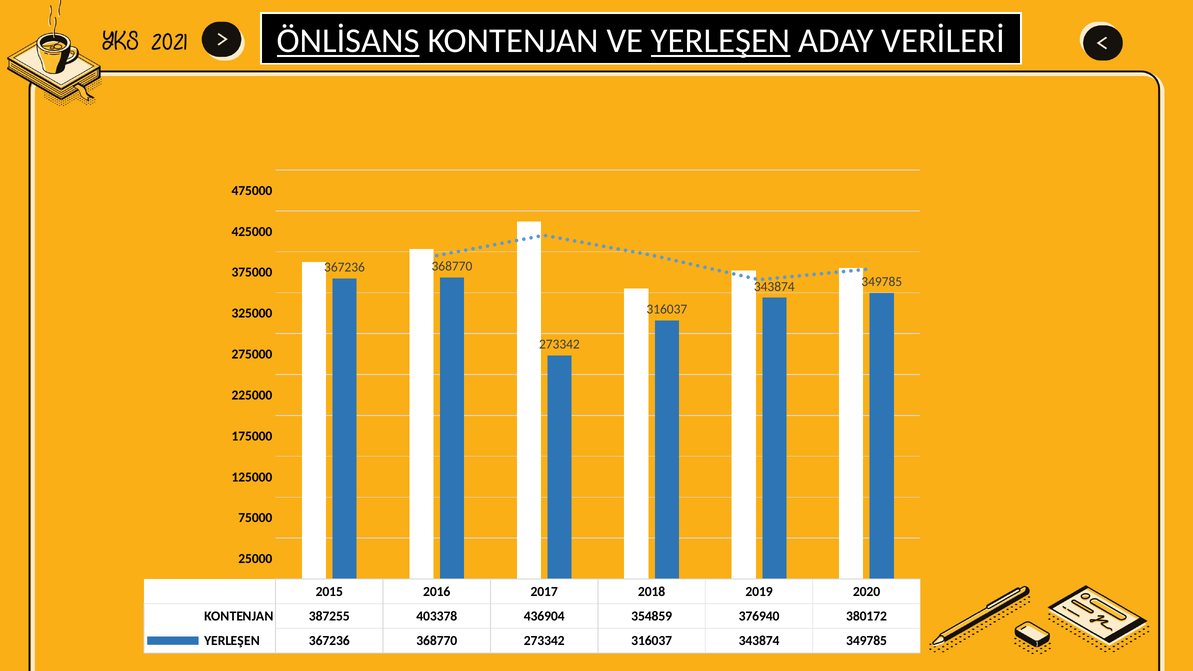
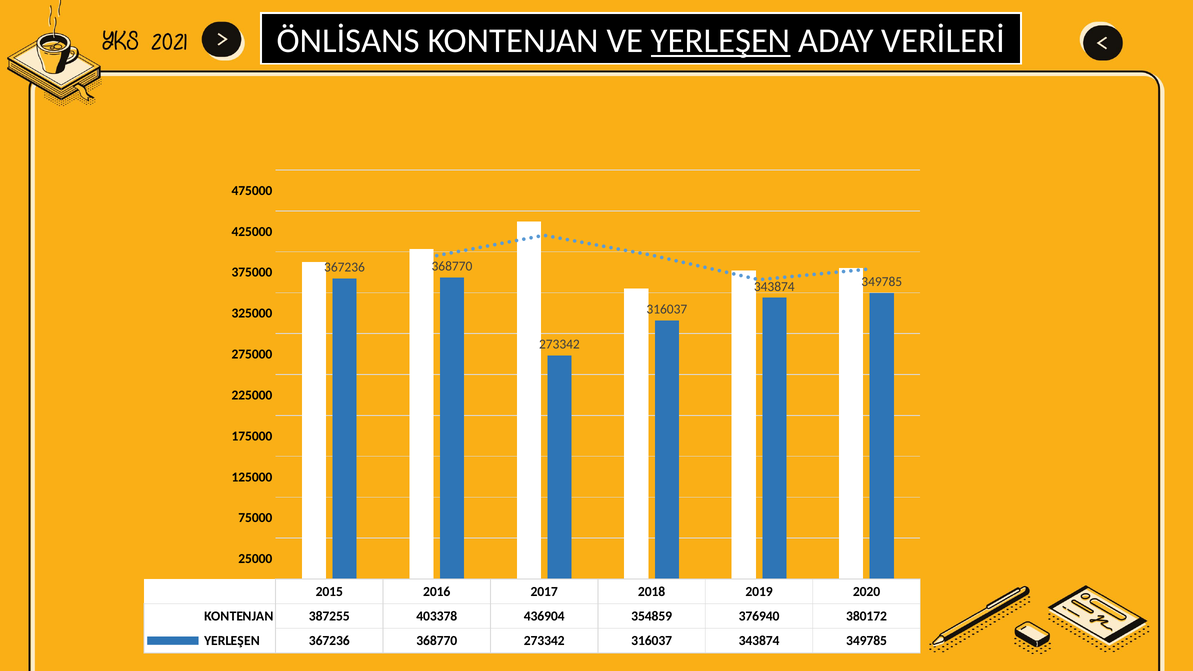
ÖNLİSANS underline: present -> none
